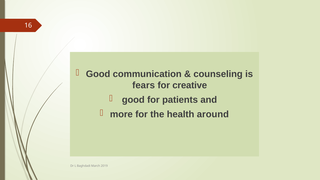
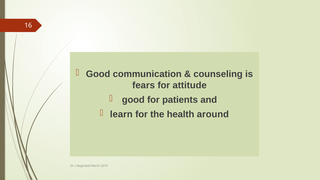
creative: creative -> attitude
more: more -> learn
